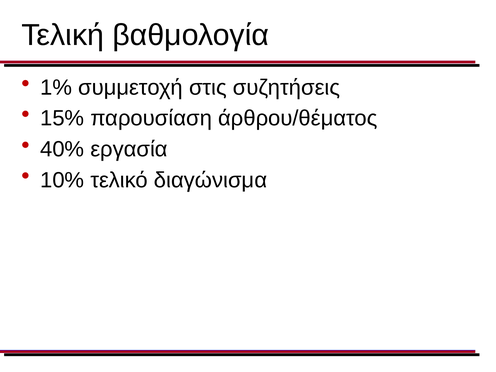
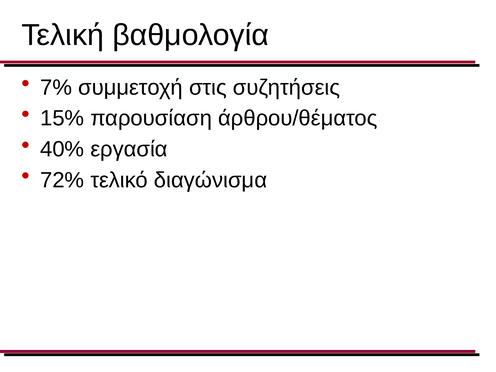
1%: 1% -> 7%
10%: 10% -> 72%
